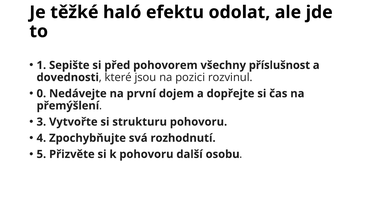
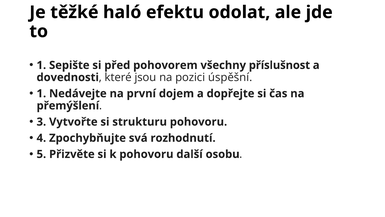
rozvinul: rozvinul -> úspěšní
0 at (41, 93): 0 -> 1
